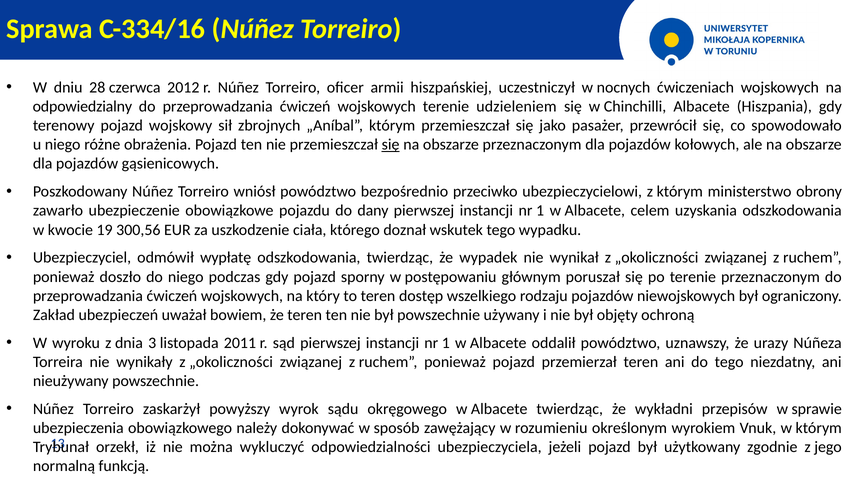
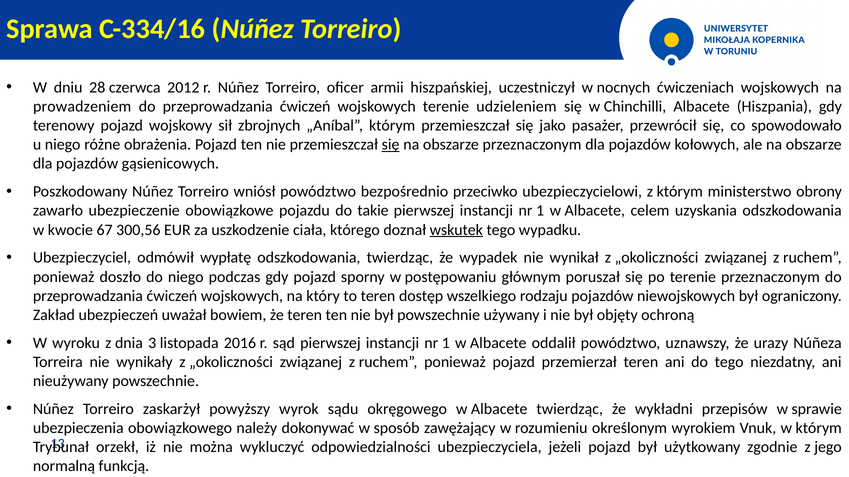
odpowiedzialny: odpowiedzialny -> prowadzeniem
dany: dany -> takie
19: 19 -> 67
wskutek underline: none -> present
2011: 2011 -> 2016
